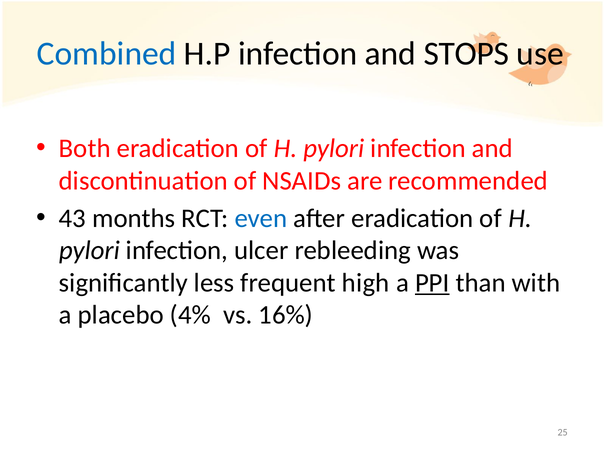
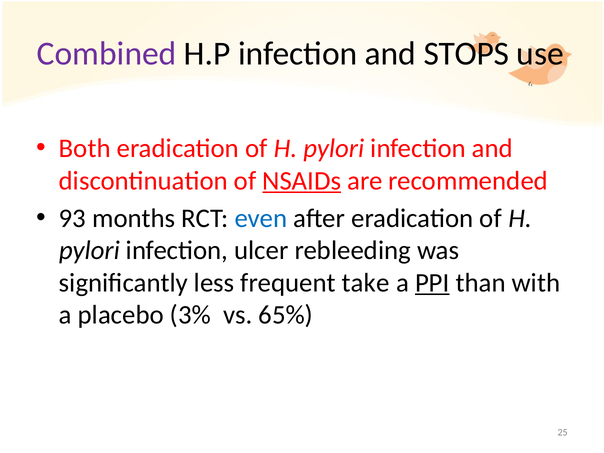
Combined colour: blue -> purple
NSAIDs underline: none -> present
43: 43 -> 93
high: high -> take
4%: 4% -> 3%
16%: 16% -> 65%
